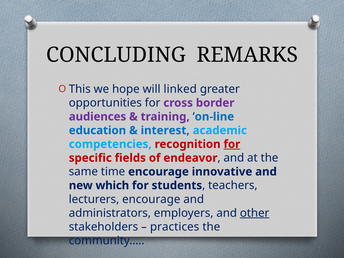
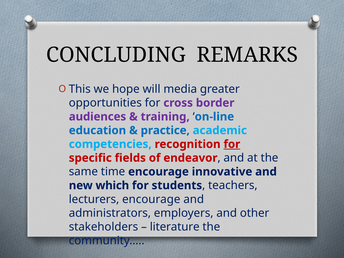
linked: linked -> media
interest: interest -> practice
other underline: present -> none
practices: practices -> literature
